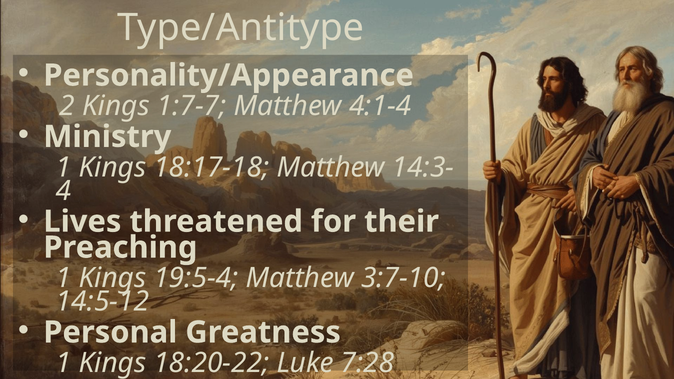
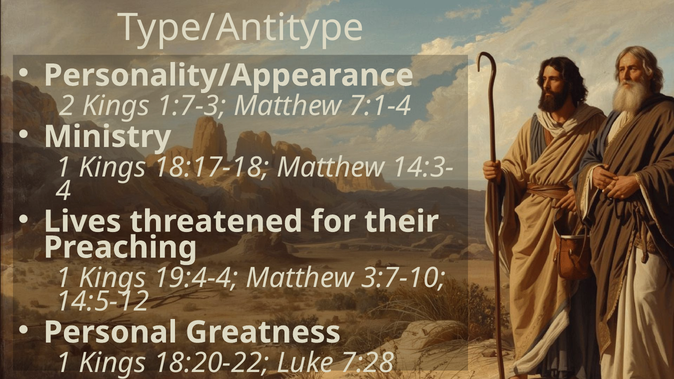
1:7-7: 1:7-7 -> 1:7-3
4:1-4: 4:1-4 -> 7:1-4
19:5-4: 19:5-4 -> 19:4-4
